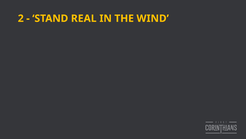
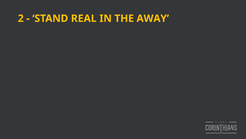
WIND: WIND -> AWAY
